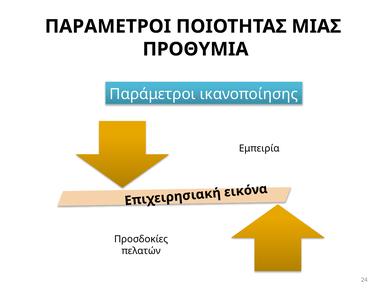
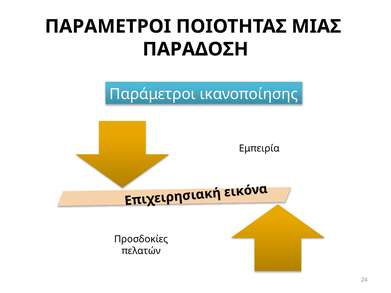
ΠΡΟΘΥΜΙΑ: ΠΡΟΘΥΜΙΑ -> ΠΑΡΑΔΟΣΗ
